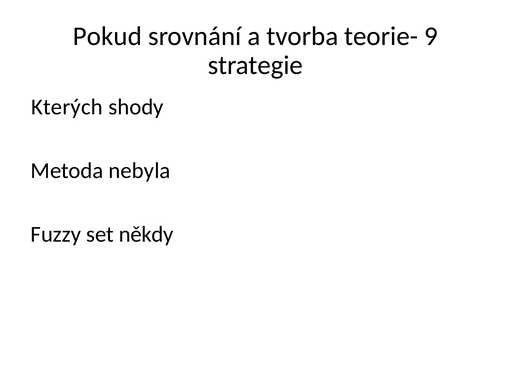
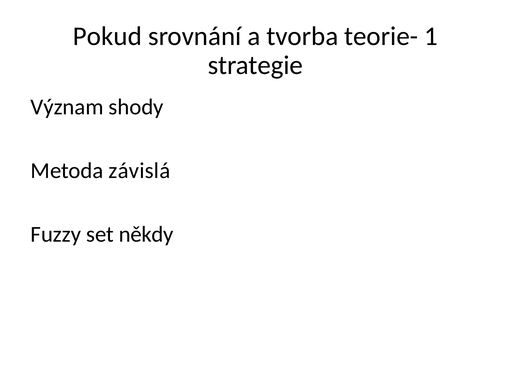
9: 9 -> 1
Kterých: Kterých -> Význam
nebyla: nebyla -> závislá
